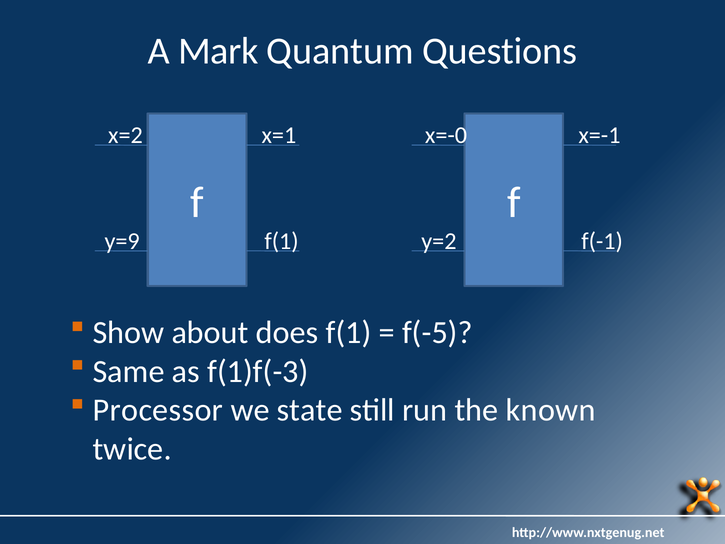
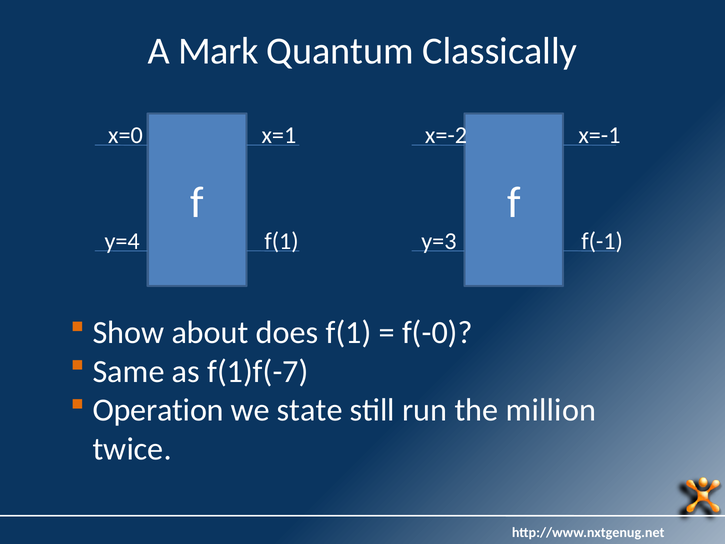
Questions: Questions -> Classically
x=2: x=2 -> x=0
x=-0: x=-0 -> x=-2
y=9: y=9 -> y=4
y=2: y=2 -> y=3
f(-5: f(-5 -> f(-0
f(1)f(-3: f(1)f(-3 -> f(1)f(-7
Processor: Processor -> Operation
known: known -> million
